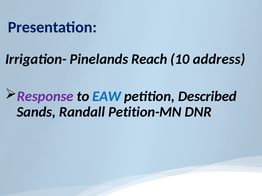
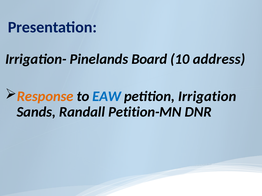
Reach: Reach -> Board
Response colour: purple -> orange
Described: Described -> Irrigation
